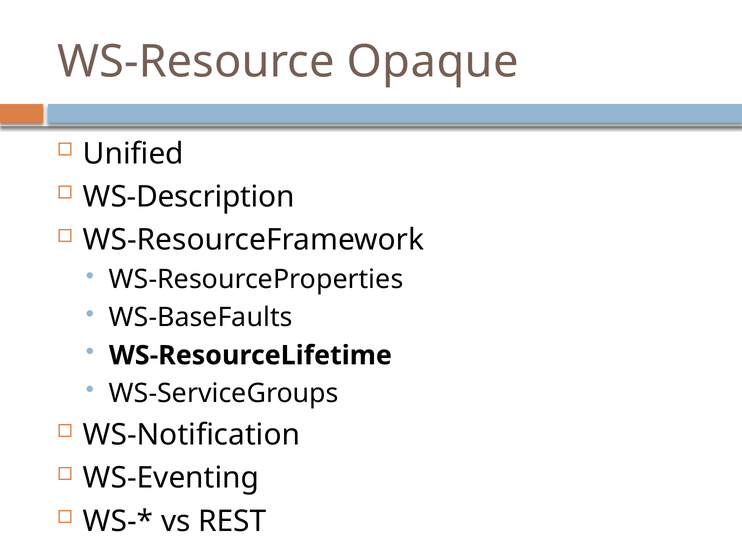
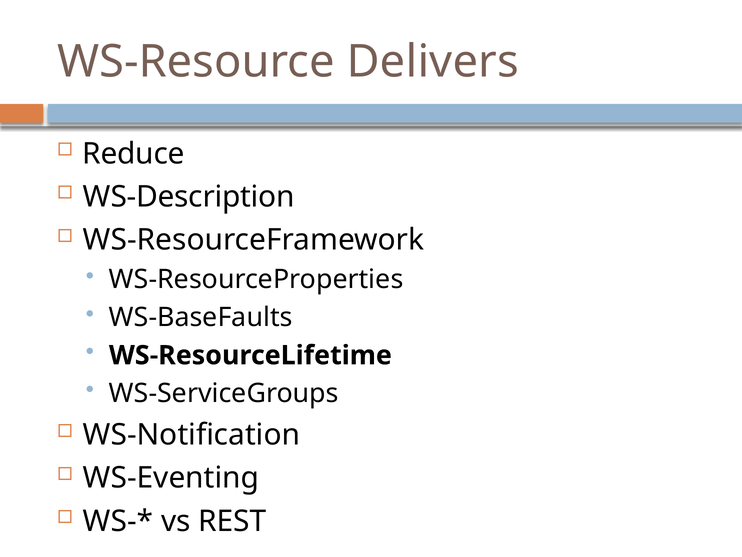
Opaque: Opaque -> Delivers
Unified: Unified -> Reduce
